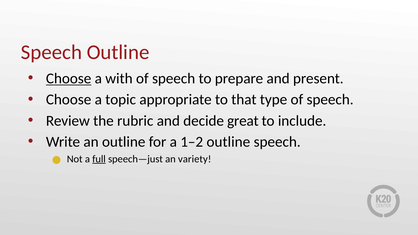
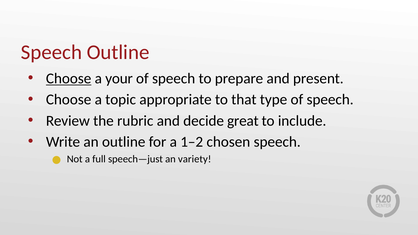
with: with -> your
1–2 outline: outline -> chosen
full underline: present -> none
